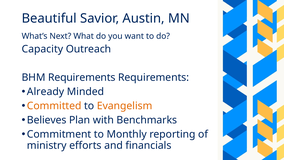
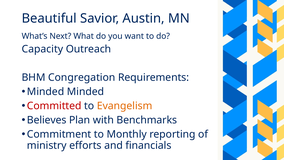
BHM Requirements: Requirements -> Congregation
Already at (46, 92): Already -> Minded
Committed colour: orange -> red
